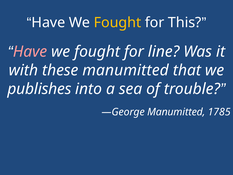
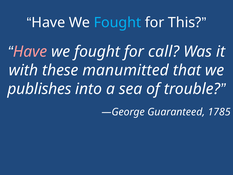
Fought at (117, 23) colour: yellow -> light blue
line: line -> call
—George Manumitted: Manumitted -> Guaranteed
